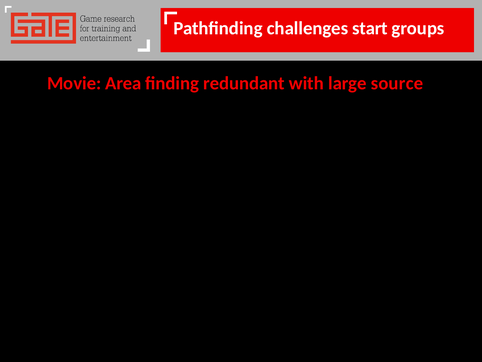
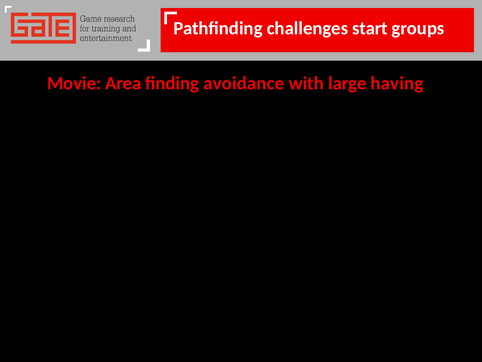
redundant: redundant -> avoidance
source: source -> having
